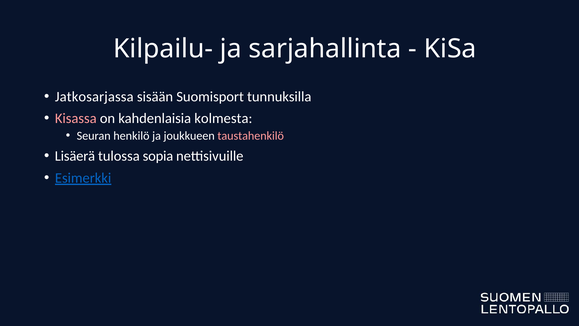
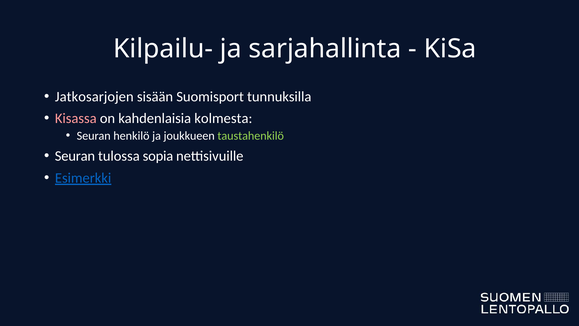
Jatkosarjassa: Jatkosarjassa -> Jatkosarjojen
taustahenkilö colour: pink -> light green
Lisäerä at (75, 156): Lisäerä -> Seuran
